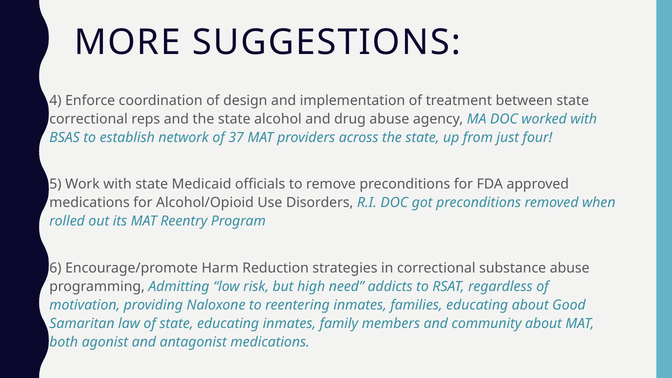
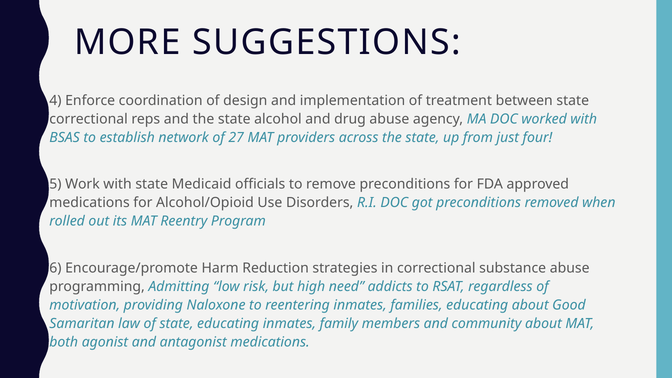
37: 37 -> 27
